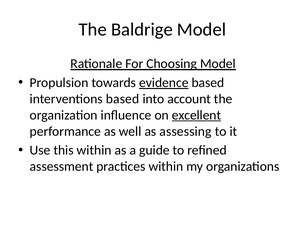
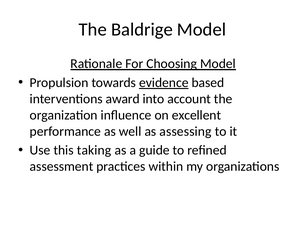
interventions based: based -> award
excellent underline: present -> none
this within: within -> taking
